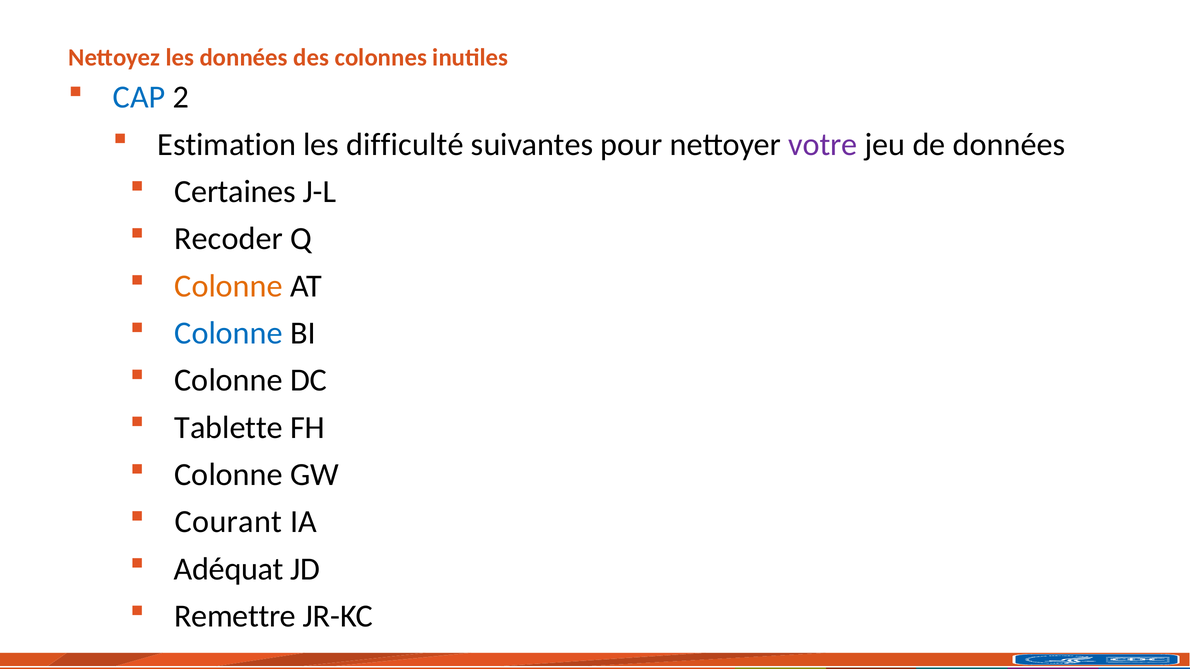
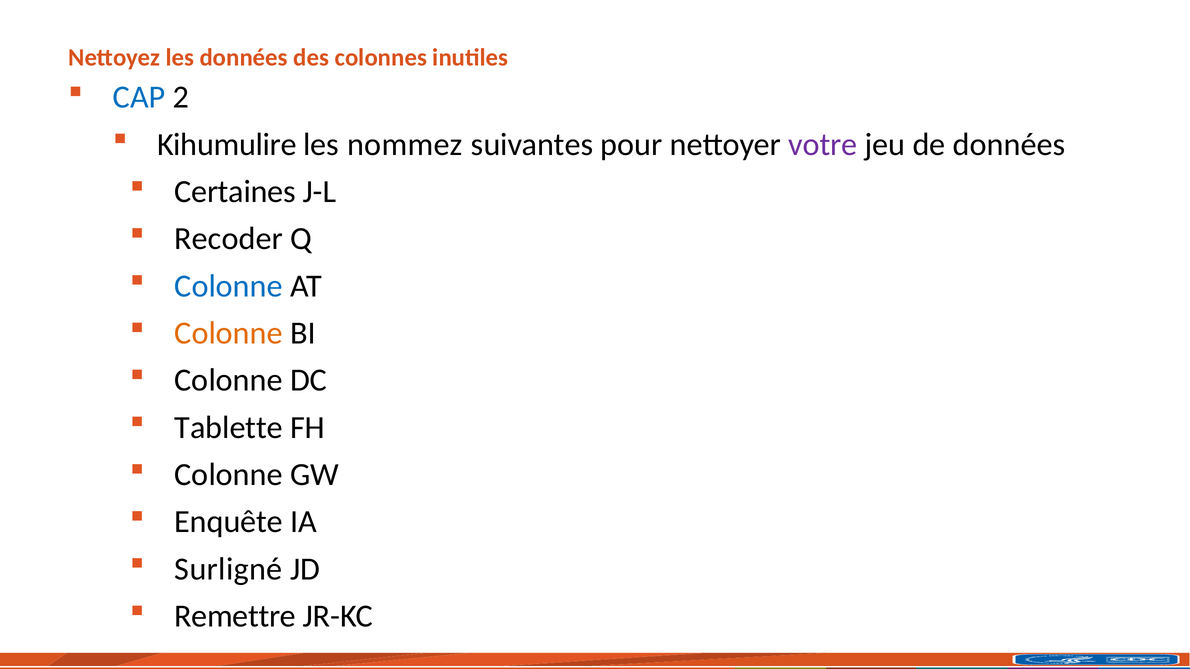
Estimation: Estimation -> Kihumulire
difficulté: difficulté -> nommez
Colonne at (229, 286) colour: orange -> blue
Colonne at (229, 333) colour: blue -> orange
Courant: Courant -> Enquête
Adéquat: Adéquat -> Surligné
